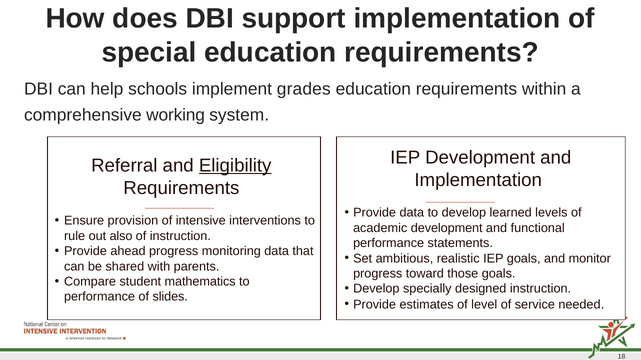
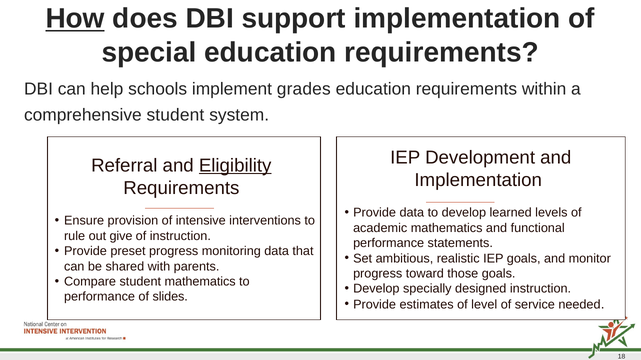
How underline: none -> present
comprehensive working: working -> student
academic development: development -> mathematics
also: also -> give
ahead: ahead -> preset
